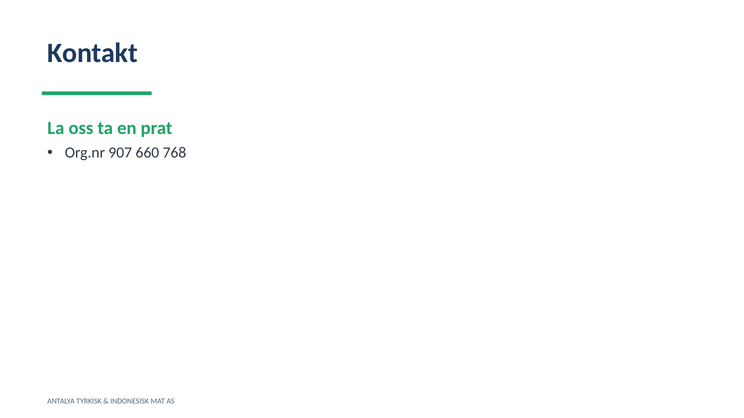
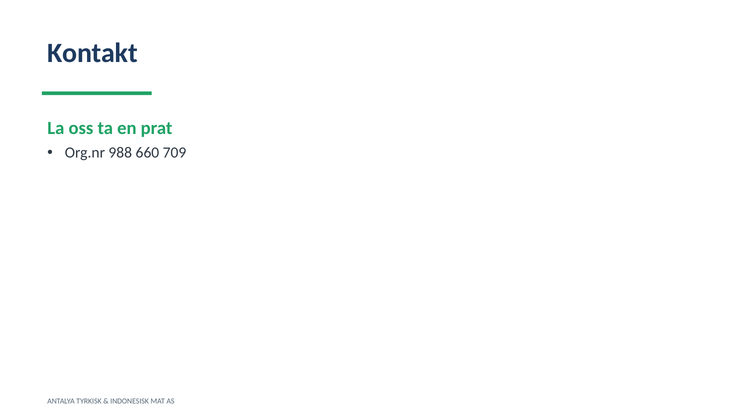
907: 907 -> 988
768: 768 -> 709
